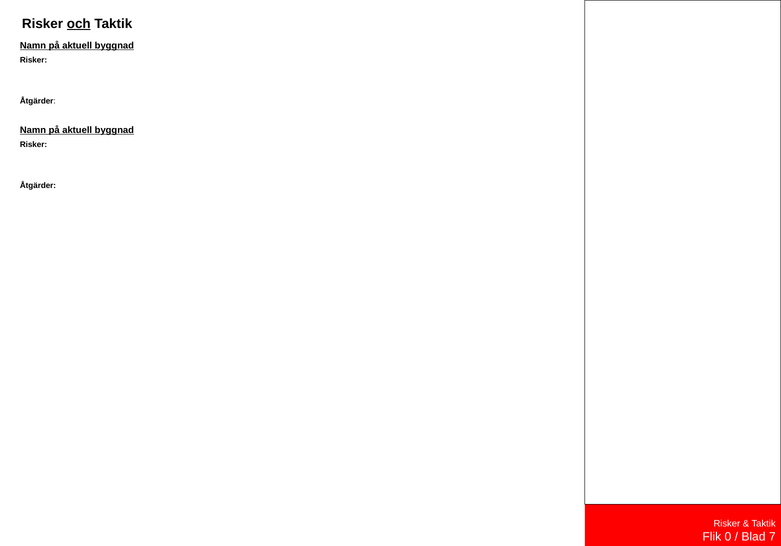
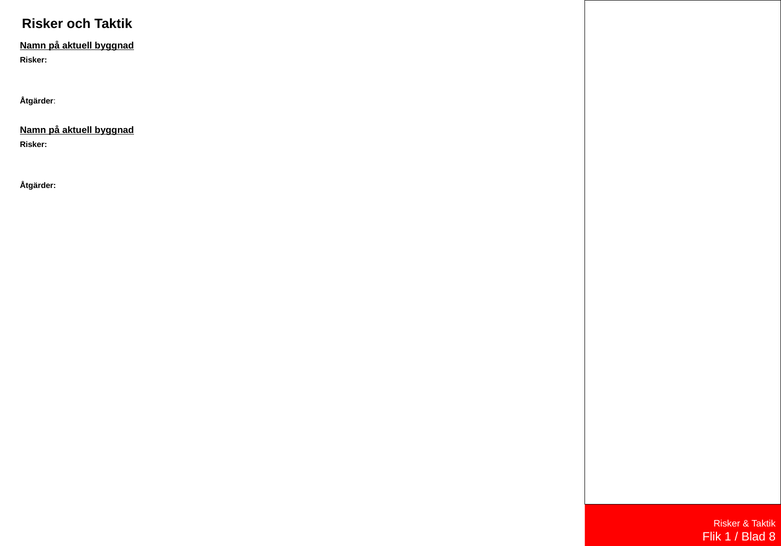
och underline: present -> none
0: 0 -> 1
7: 7 -> 8
